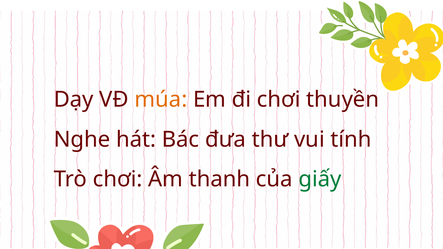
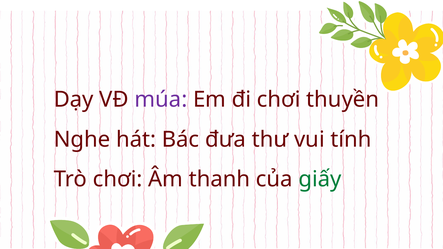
múa colour: orange -> purple
